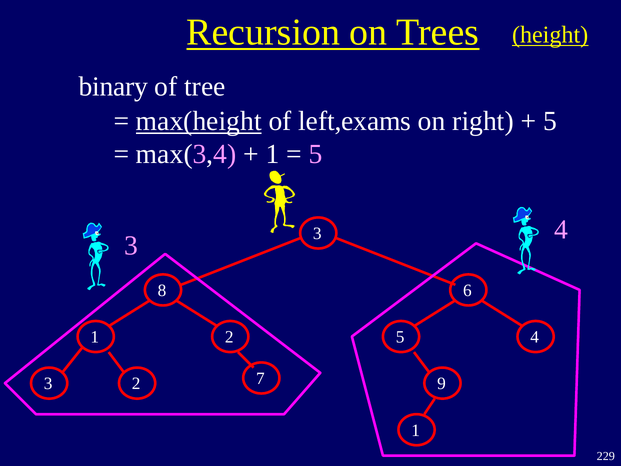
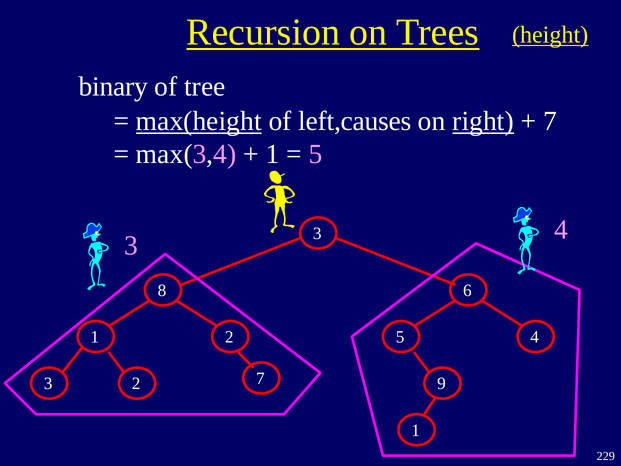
left,exams: left,exams -> left,causes
right underline: none -> present
5 at (550, 121): 5 -> 7
